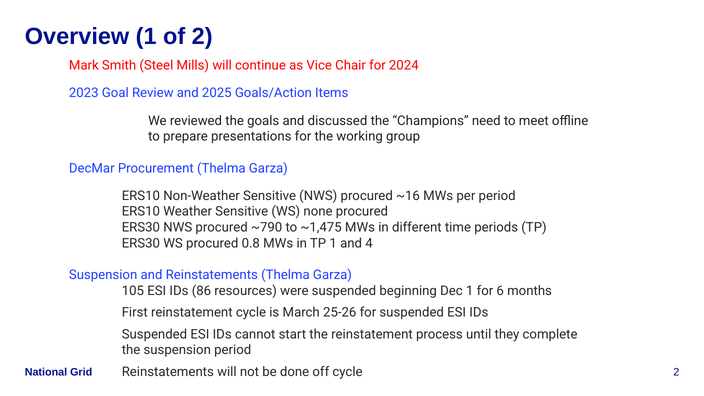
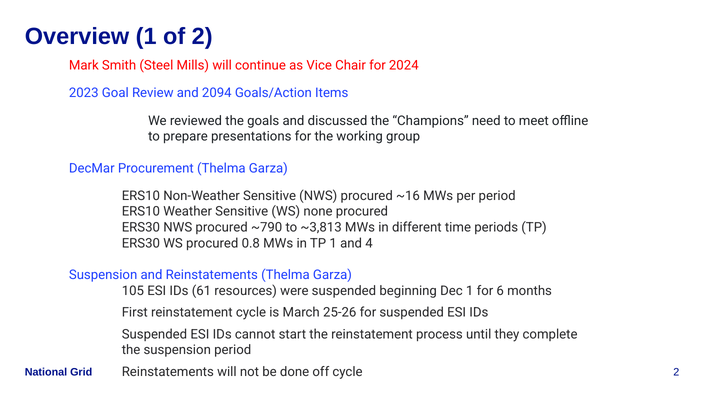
2025: 2025 -> 2094
~1,475: ~1,475 -> ~3,813
86: 86 -> 61
